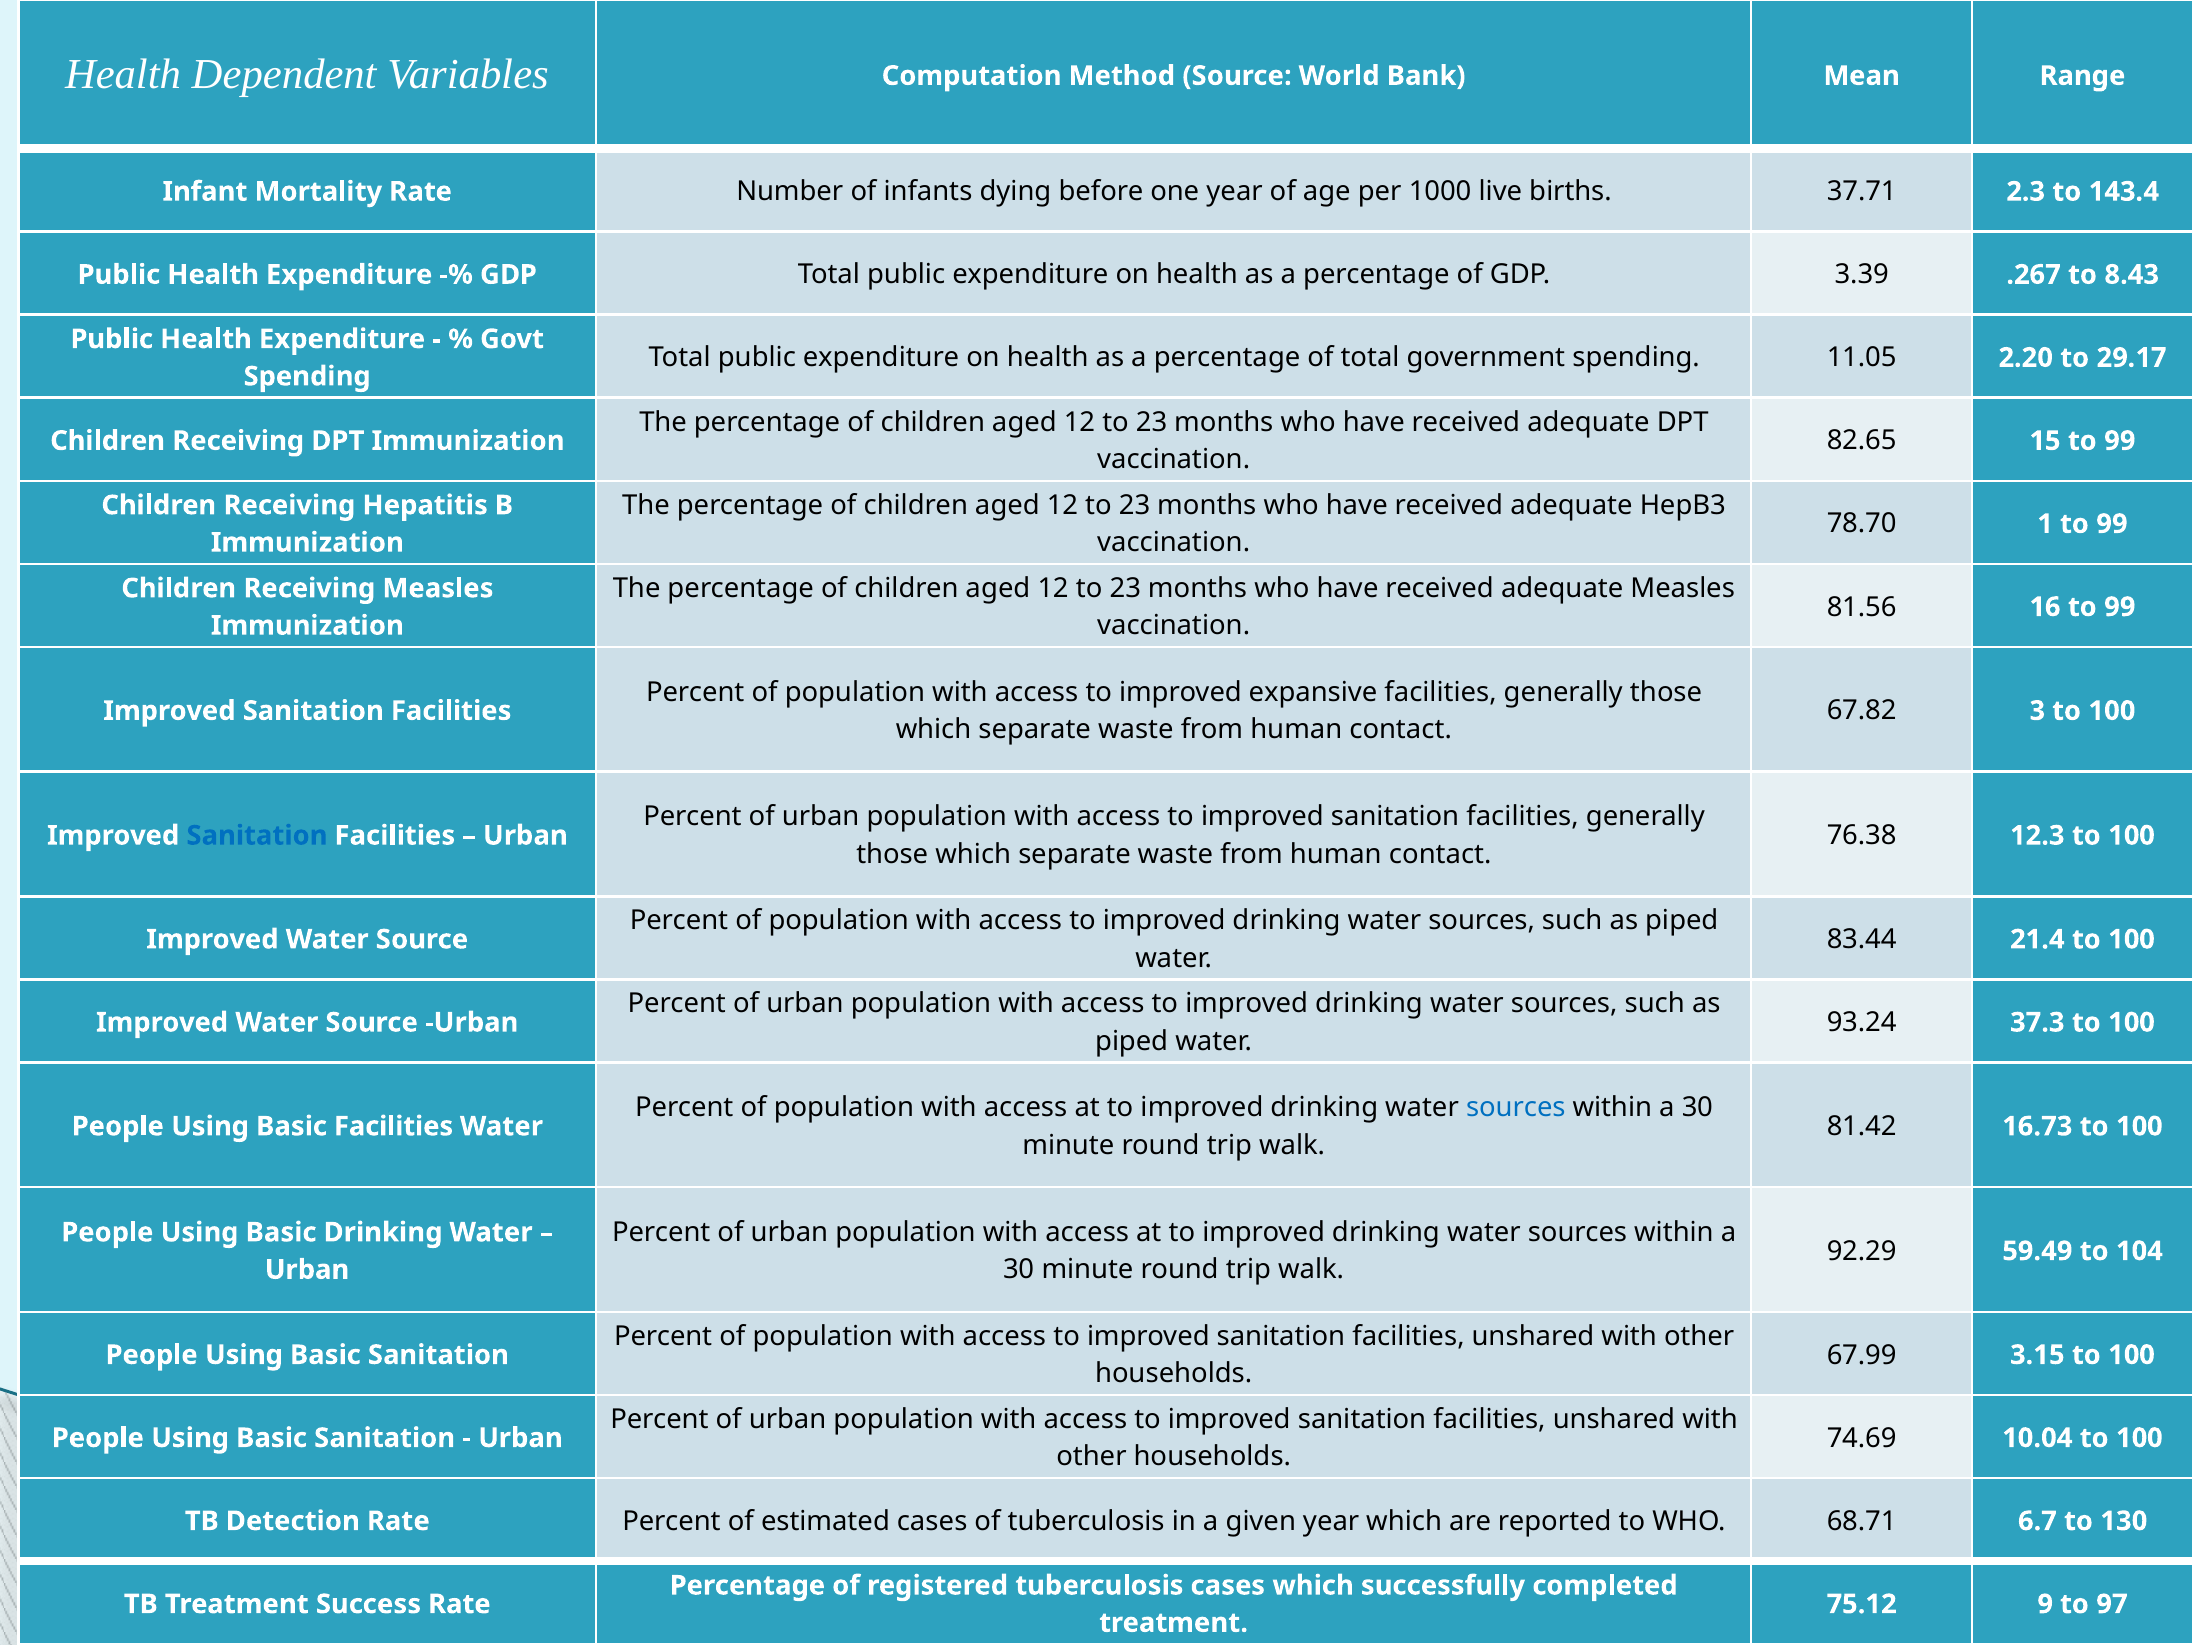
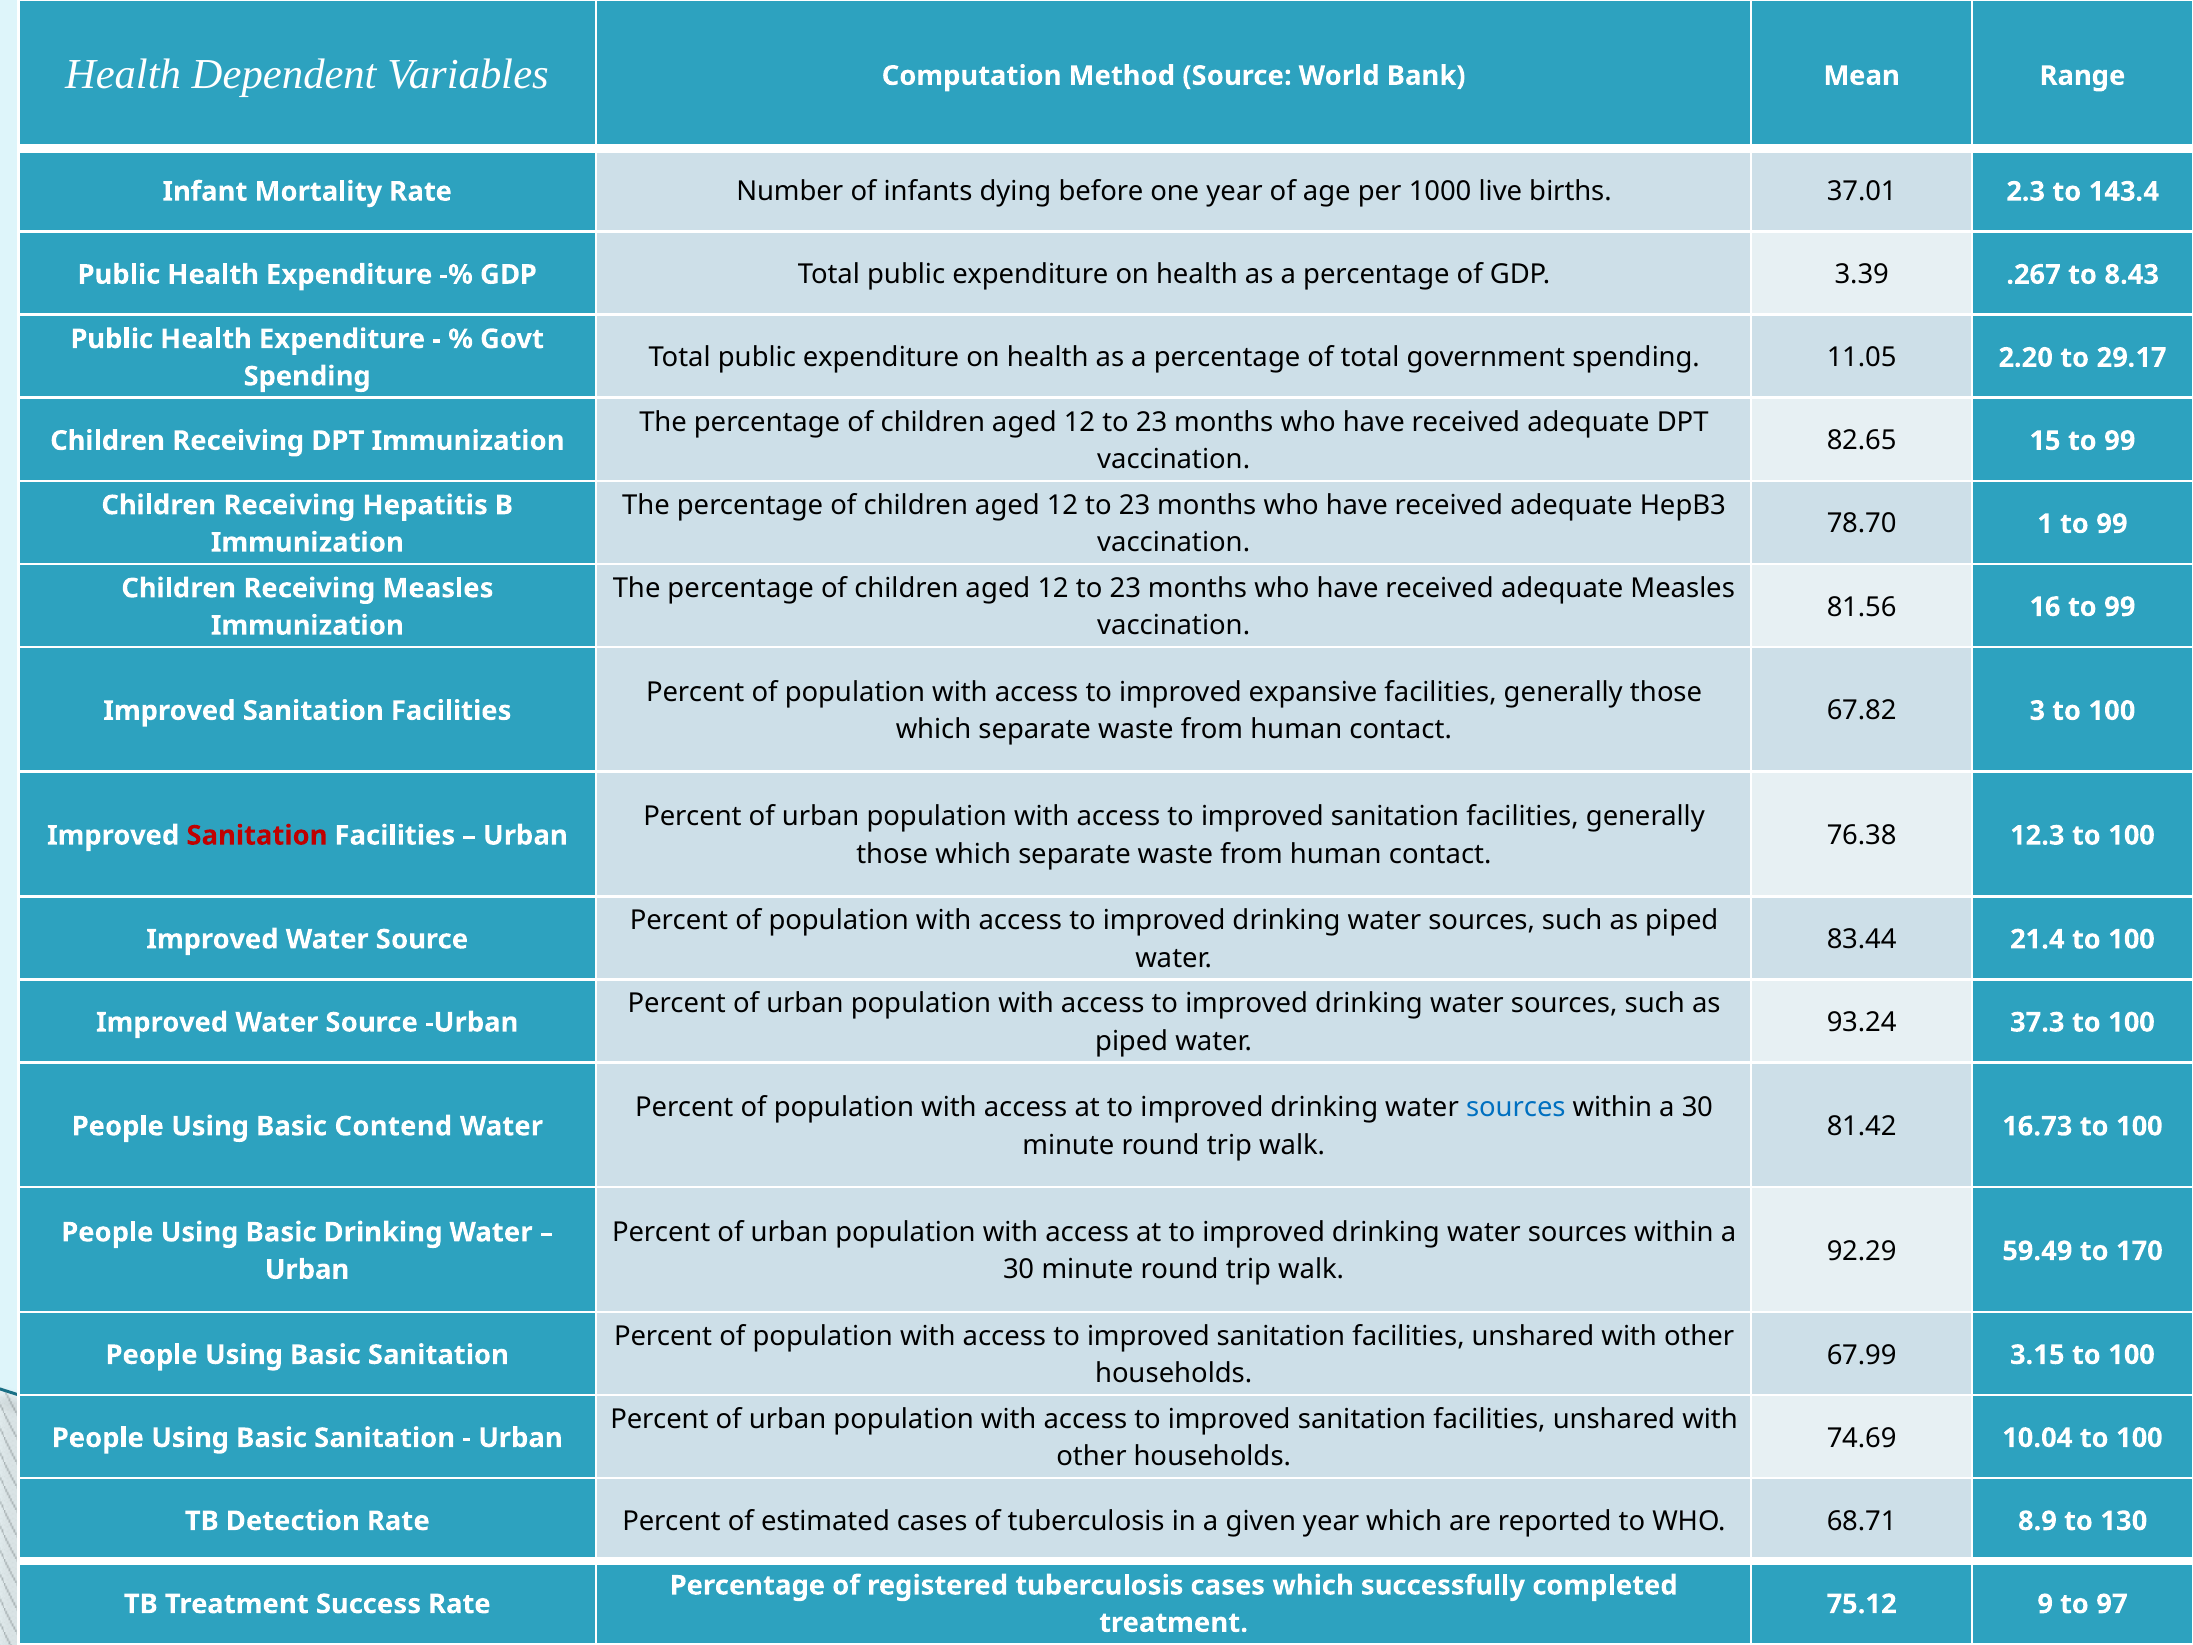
37.71: 37.71 -> 37.01
Sanitation at (257, 835) colour: blue -> red
Basic Facilities: Facilities -> Contend
104: 104 -> 170
6.7: 6.7 -> 8.9
